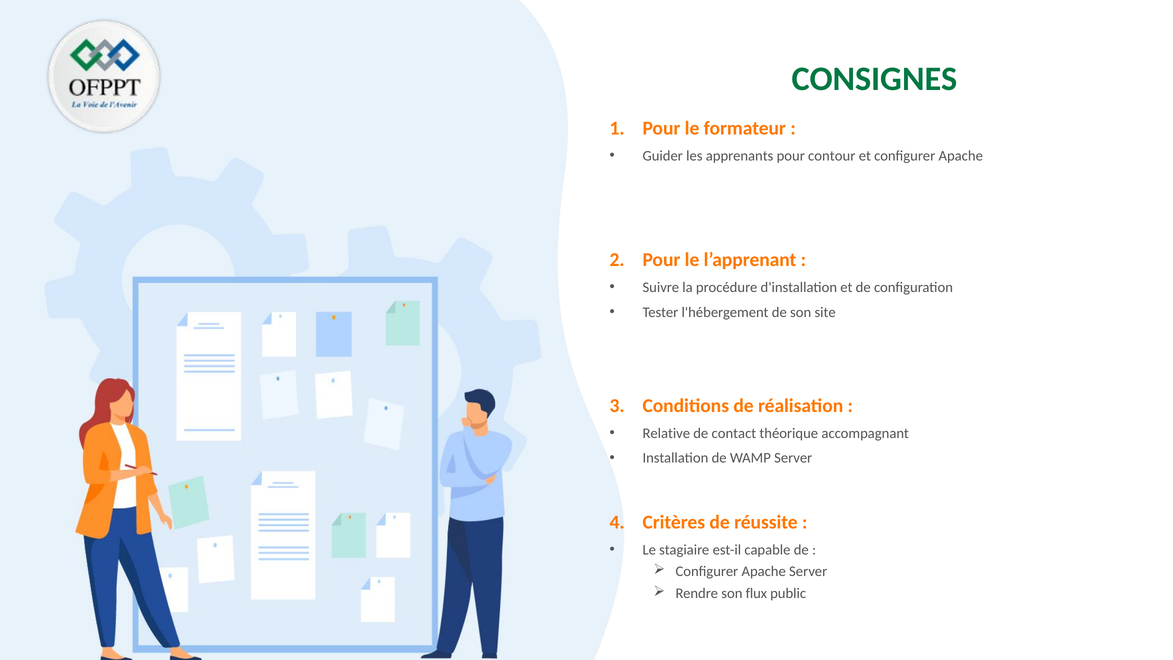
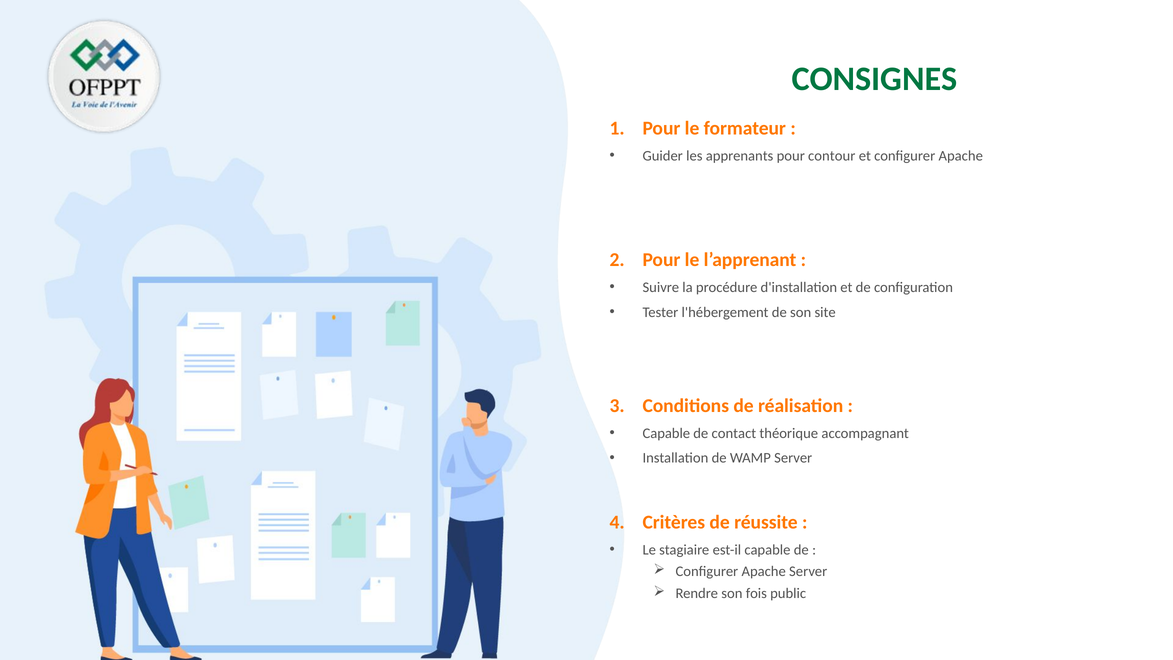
Relative at (666, 433): Relative -> Capable
flux: flux -> fois
